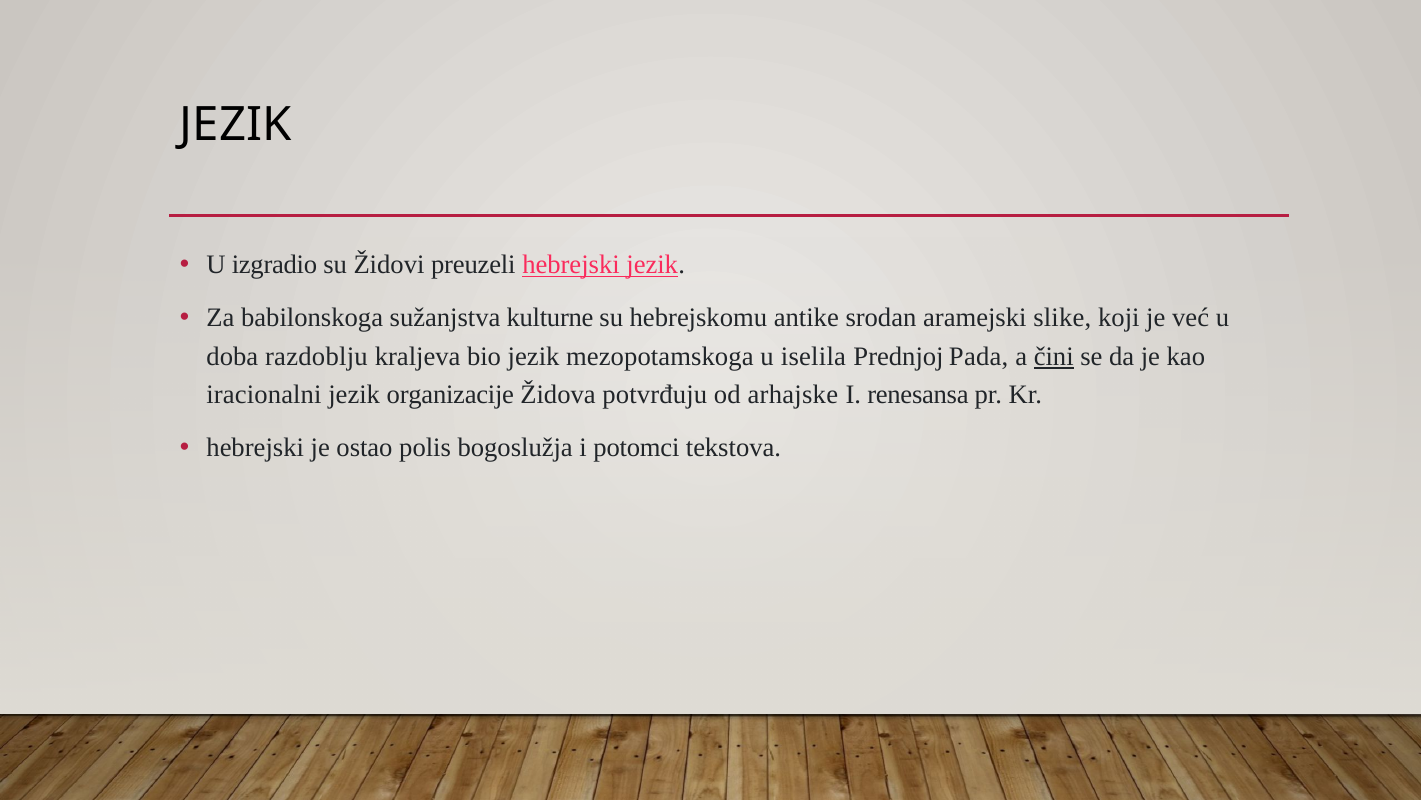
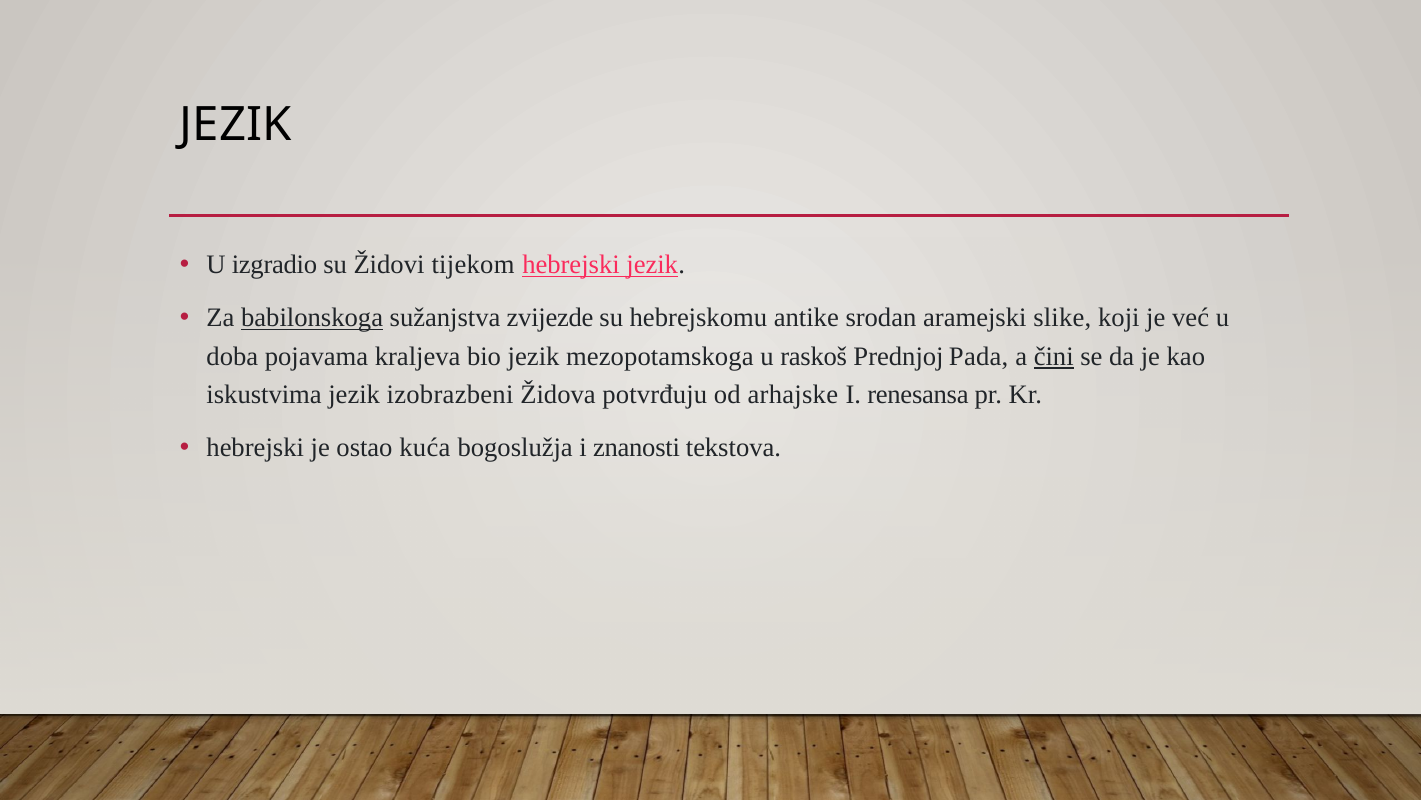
preuzeli: preuzeli -> tijekom
babilonskoga underline: none -> present
kulturne: kulturne -> zvijezde
razdoblju: razdoblju -> pojavama
iselila: iselila -> raskoš
iracionalni: iracionalni -> iskustvima
organizacije: organizacije -> izobrazbeni
polis: polis -> kuća
potomci: potomci -> znanosti
